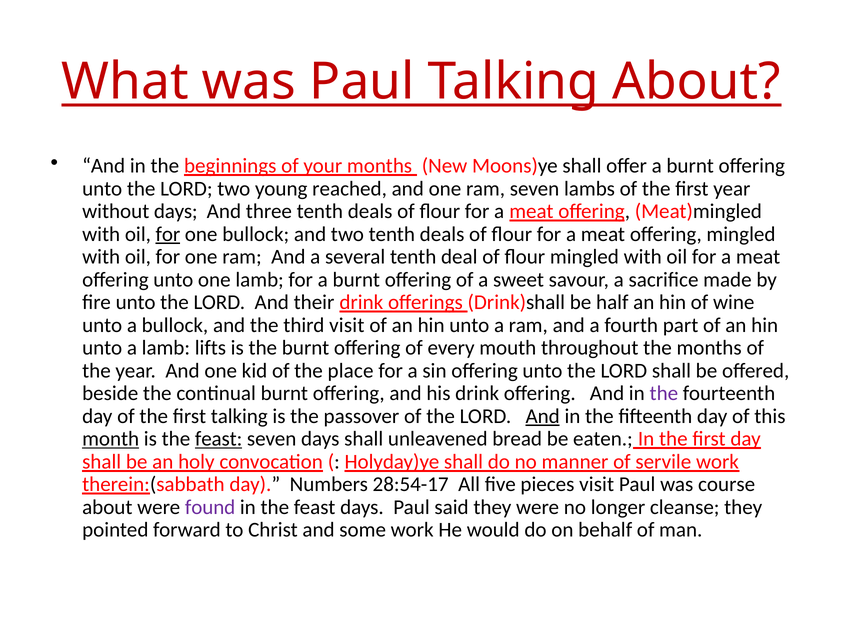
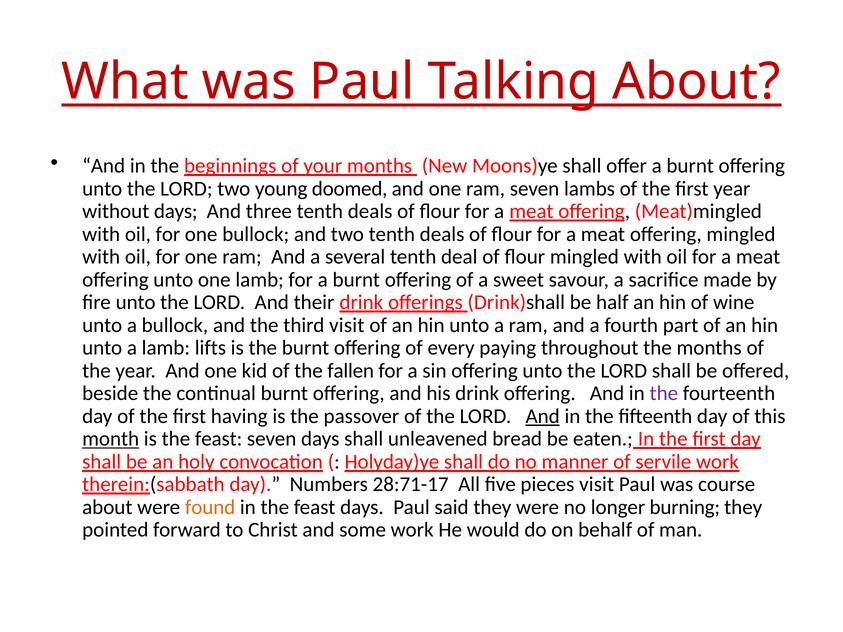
reached: reached -> doomed
for at (168, 234) underline: present -> none
mouth: mouth -> paying
place: place -> fallen
first talking: talking -> having
feast at (219, 439) underline: present -> none
28:54-17: 28:54-17 -> 28:71-17
found colour: purple -> orange
cleanse: cleanse -> burning
